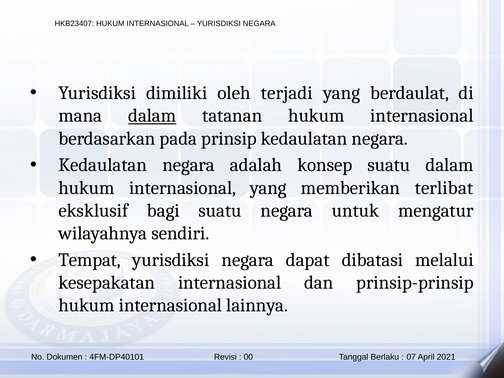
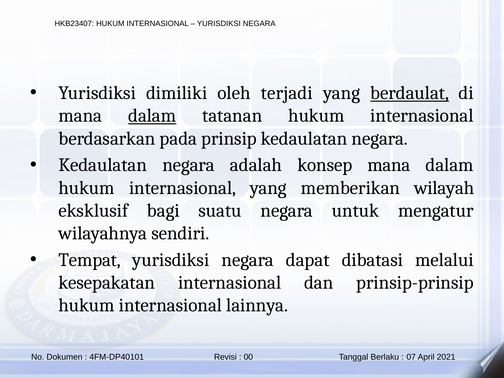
berdaulat underline: none -> present
konsep suatu: suatu -> mana
terlibat: terlibat -> wilayah
